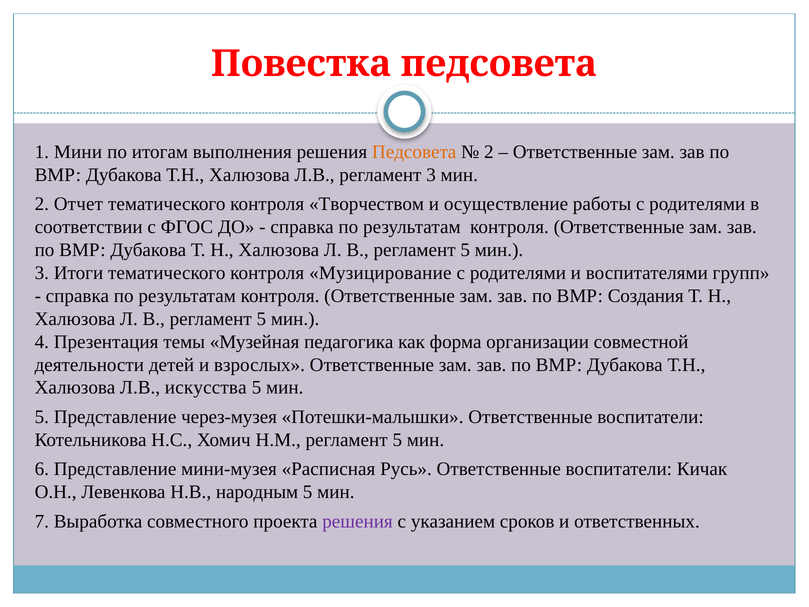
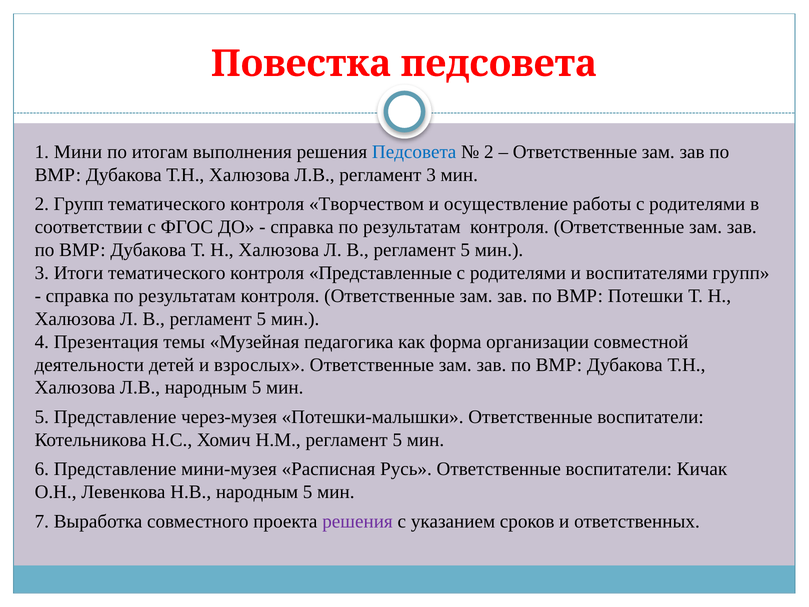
Педсовета colour: orange -> blue
2 Отчет: Отчет -> Групп
Музицирование: Музицирование -> Представленные
Создания: Создания -> Потешки
Л.В искусства: искусства -> народным
